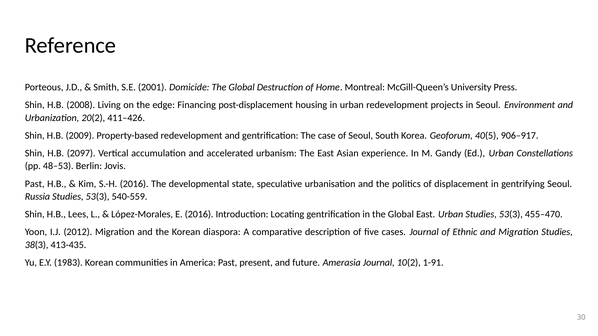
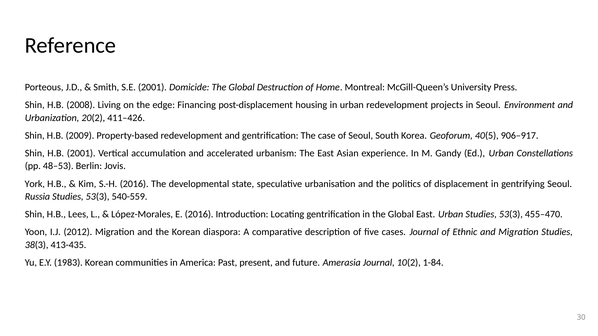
H.B 2097: 2097 -> 2001
Past at (35, 184): Past -> York
1-91: 1-91 -> 1-84
